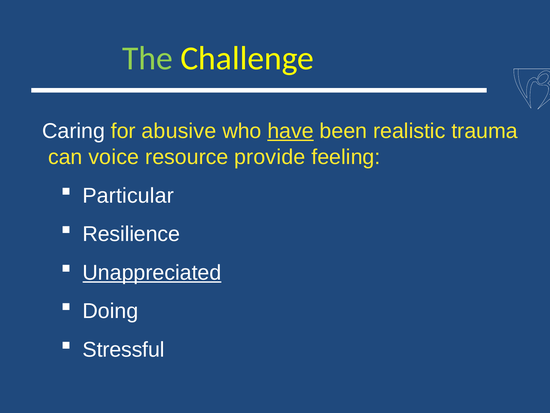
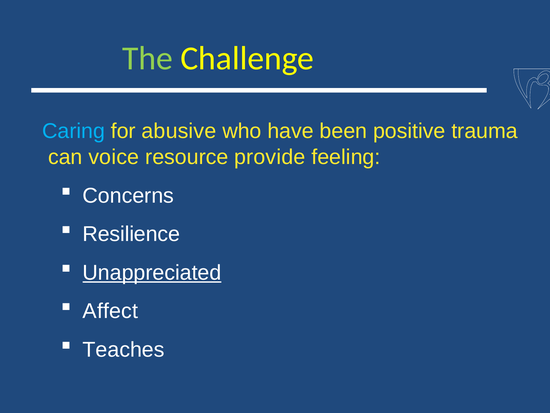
Caring colour: white -> light blue
have underline: present -> none
realistic: realistic -> positive
Particular: Particular -> Concerns
Doing: Doing -> Affect
Stressful: Stressful -> Teaches
